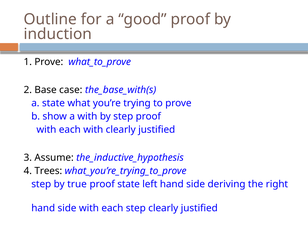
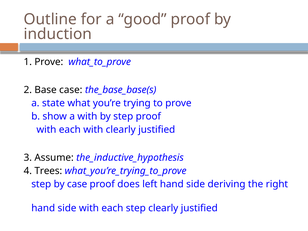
the_base_with(s: the_base_with(s -> the_base_base(s
by true: true -> case
proof state: state -> does
